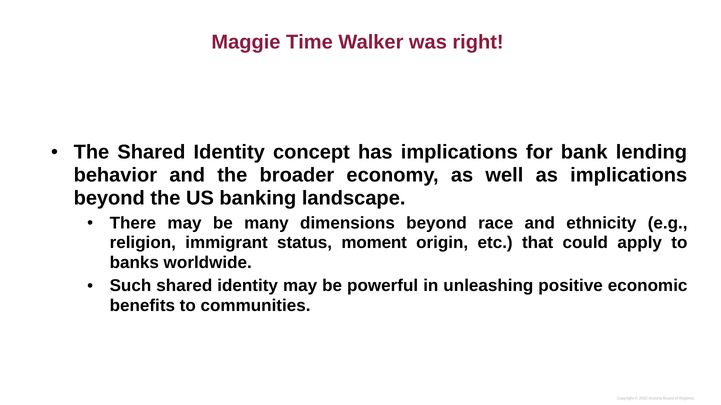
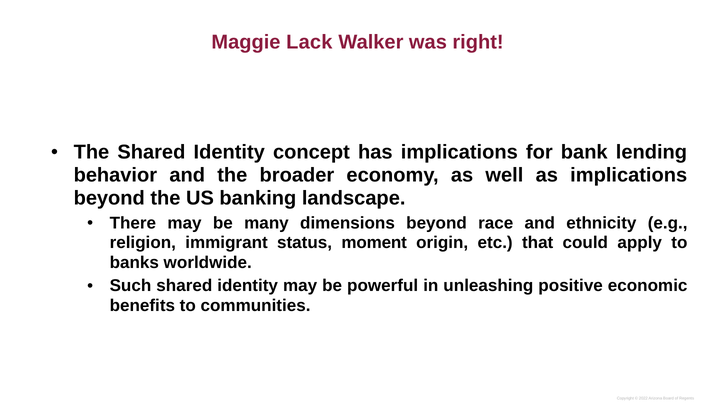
Time: Time -> Lack
